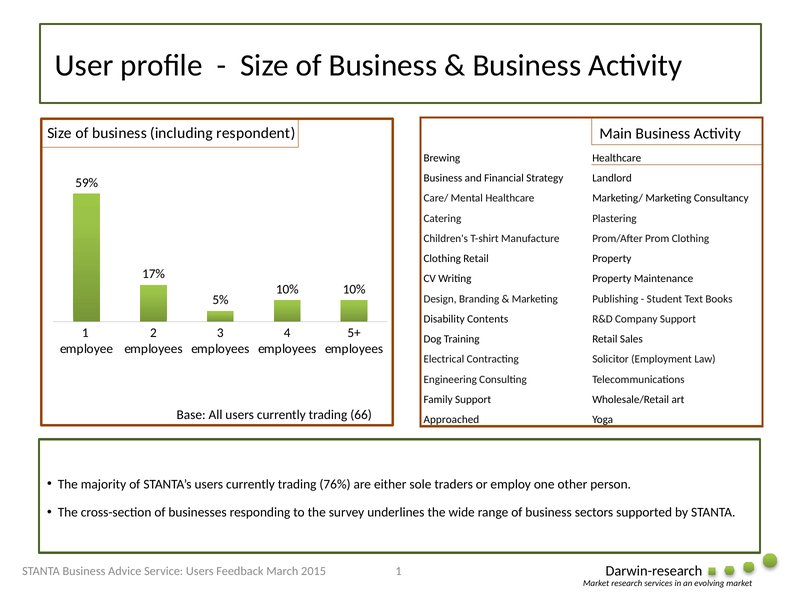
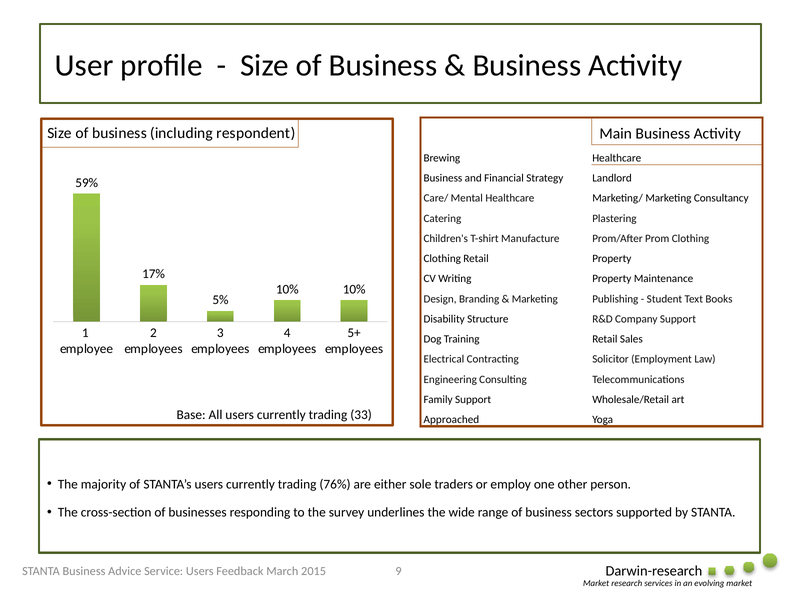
Contents: Contents -> Structure
66: 66 -> 33
2015 1: 1 -> 9
